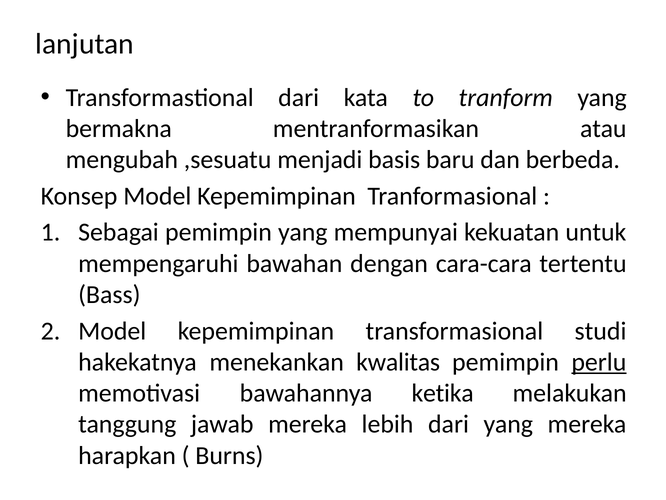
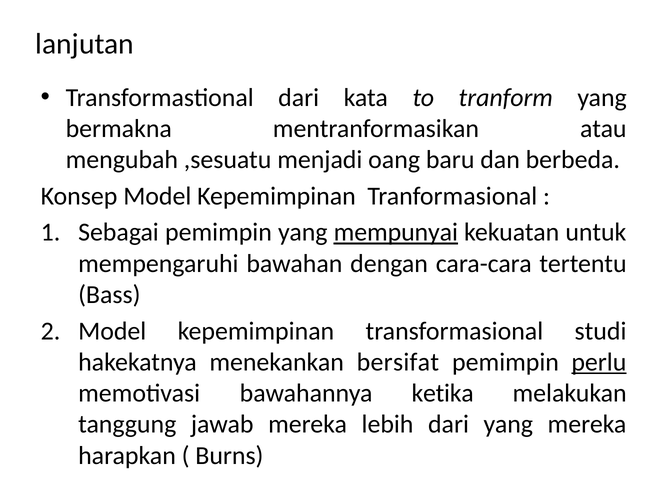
basis: basis -> oang
mempunyai underline: none -> present
kwalitas: kwalitas -> bersifat
